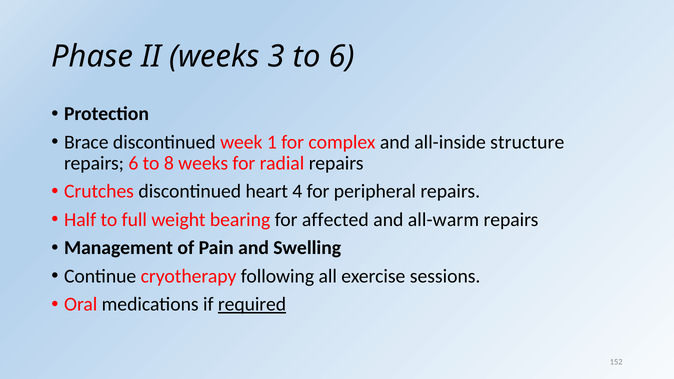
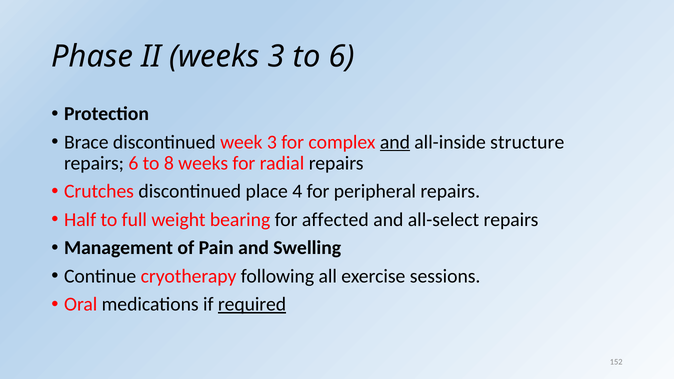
week 1: 1 -> 3
and at (395, 142) underline: none -> present
heart: heart -> place
all-warm: all-warm -> all-select
